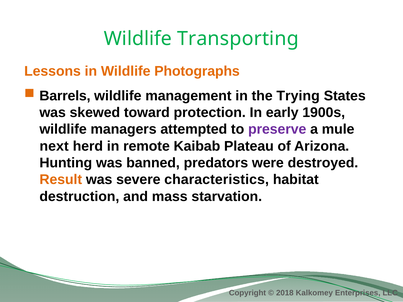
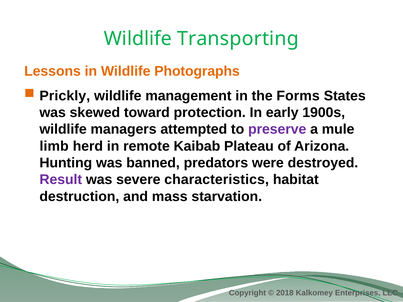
Barrels: Barrels -> Prickly
Trying: Trying -> Forms
next: next -> limb
Result colour: orange -> purple
